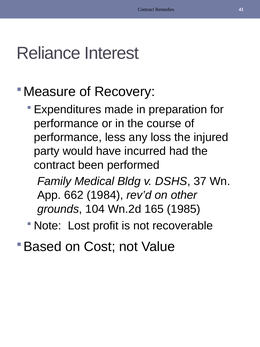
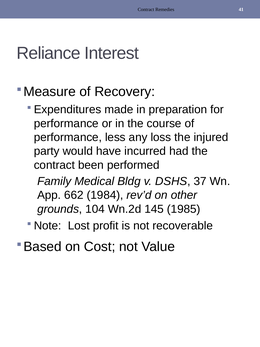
165: 165 -> 145
